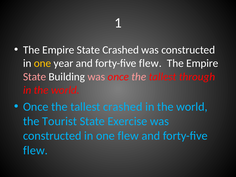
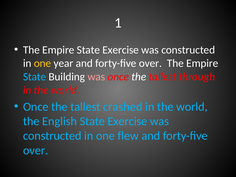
Empire State Crashed: Crashed -> Exercise
year and forty-five flew: flew -> over
State at (35, 77) colour: pink -> light blue
the at (139, 77) colour: pink -> white
Tourist: Tourist -> English
flew at (35, 150): flew -> over
